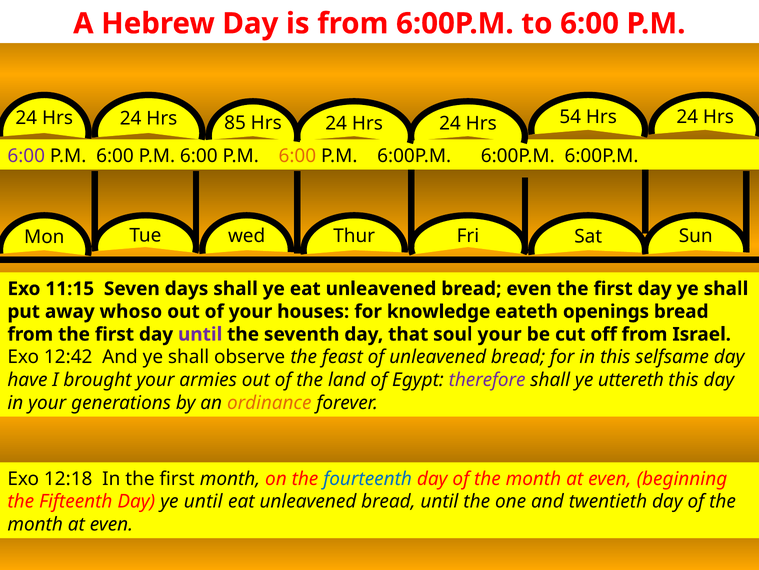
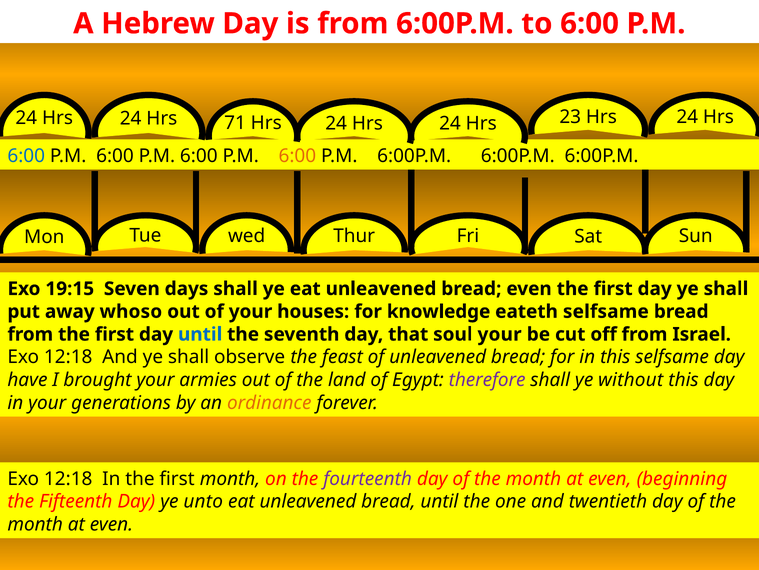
85: 85 -> 71
54: 54 -> 23
6:00 at (26, 156) colour: purple -> blue
11:15: 11:15 -> 19:15
eateth openings: openings -> selfsame
until at (200, 334) colour: purple -> blue
12:42 at (68, 357): 12:42 -> 12:18
uttereth: uttereth -> without
fourteenth colour: blue -> purple
ye until: until -> unto
